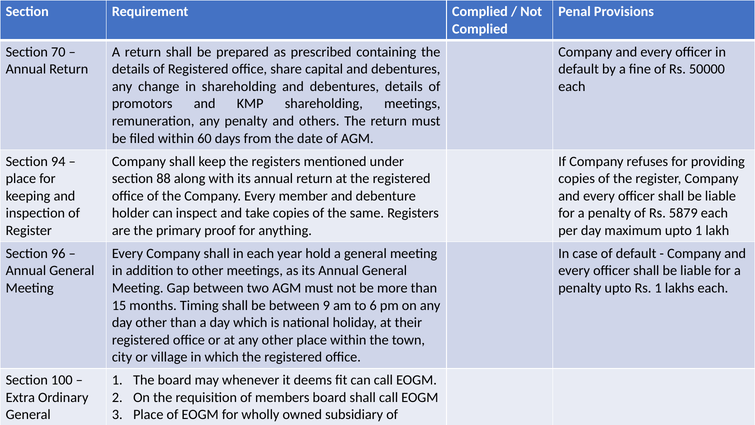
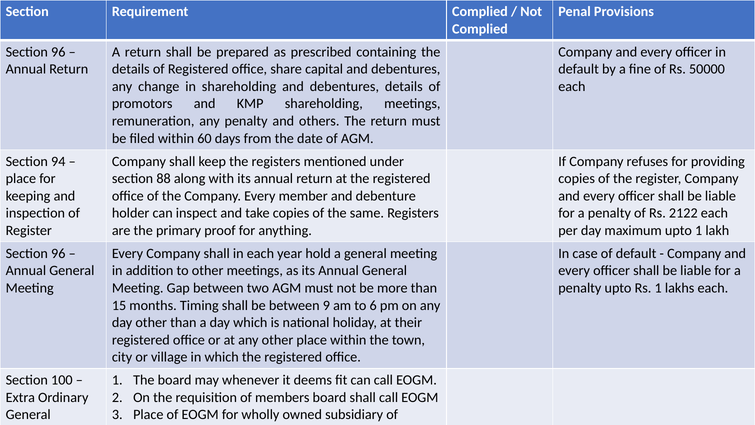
70 at (58, 52): 70 -> 96
5879: 5879 -> 2122
